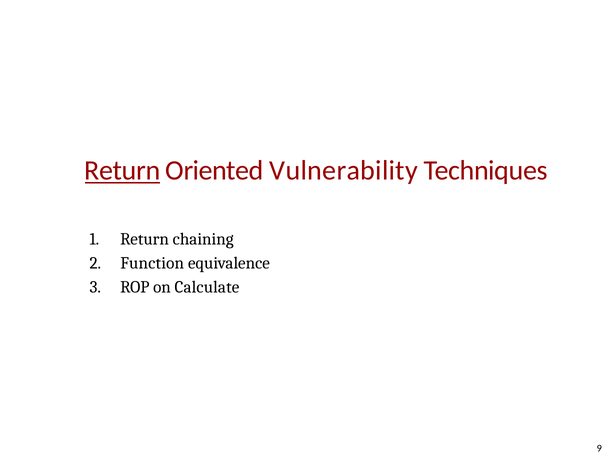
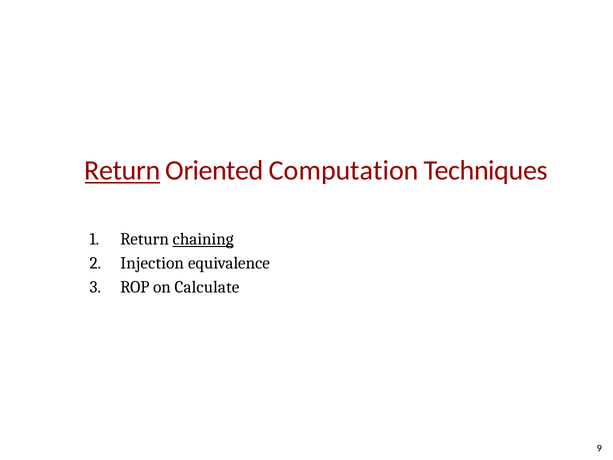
Vulnerability: Vulnerability -> Computation
chaining underline: none -> present
Function: Function -> Injection
